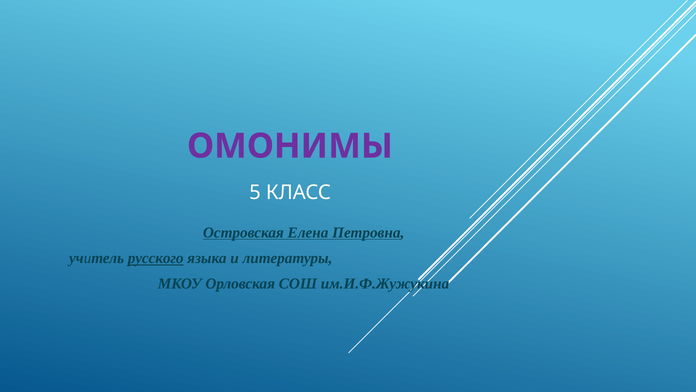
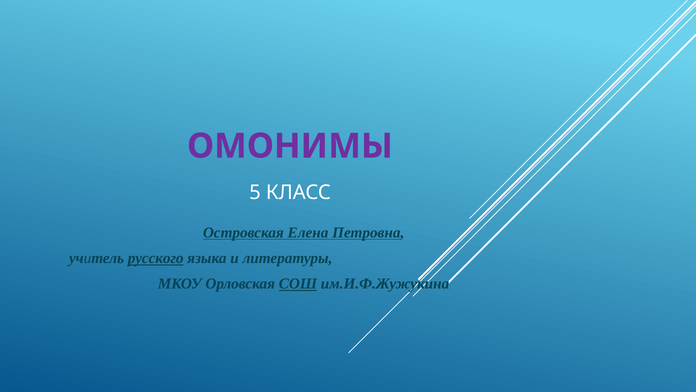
СОШ underline: none -> present
